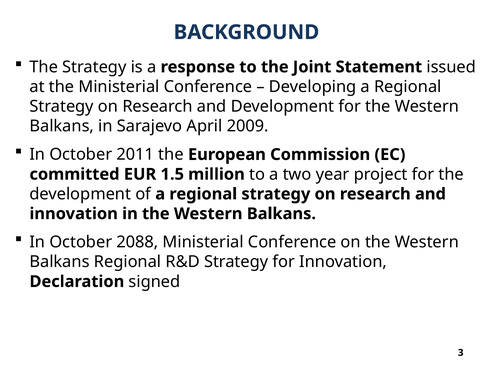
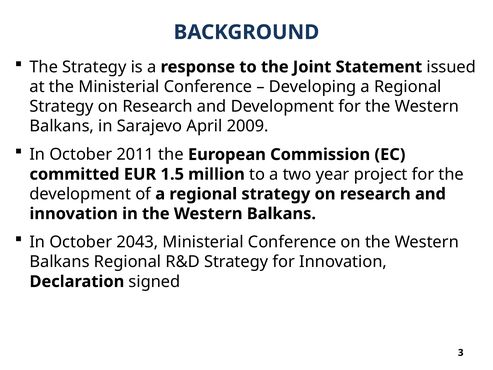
2088: 2088 -> 2043
